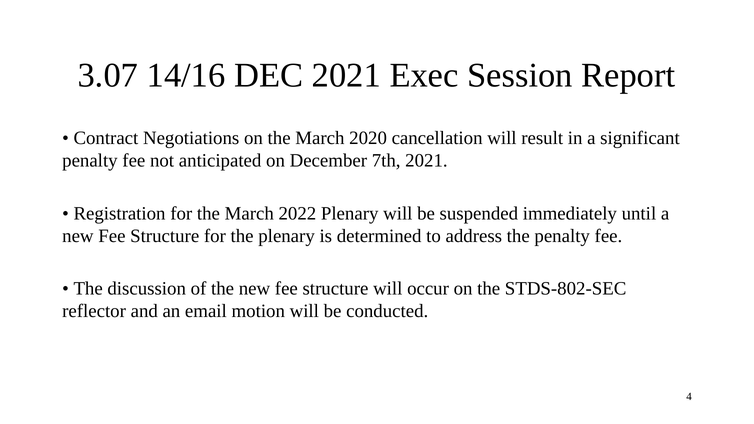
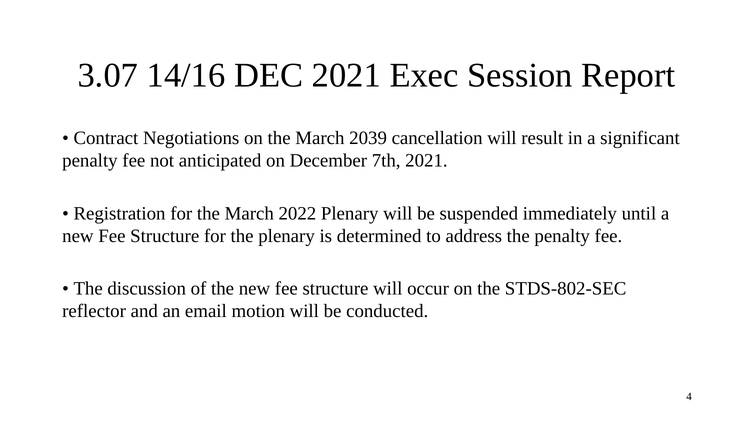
2020: 2020 -> 2039
